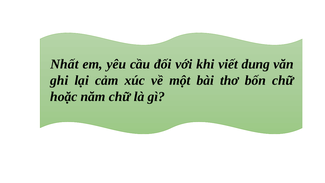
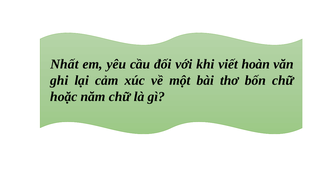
dung: dung -> hoàn
